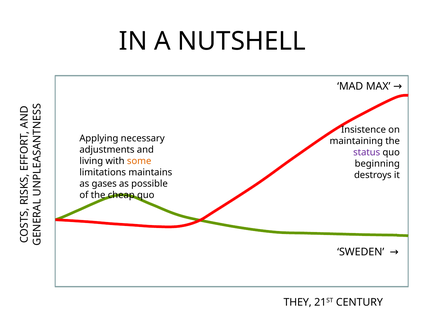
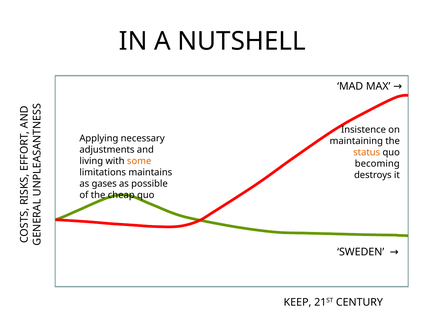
status colour: purple -> orange
beginning: beginning -> becoming
THEY: THEY -> KEEP
